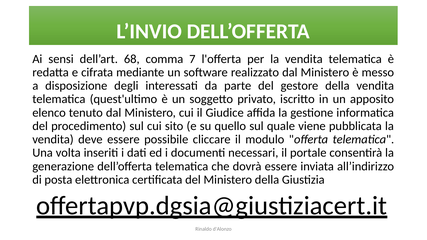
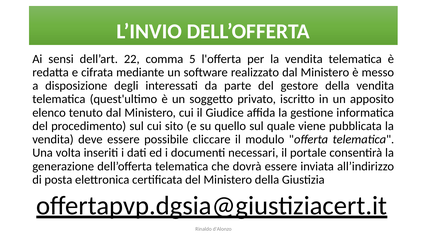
68: 68 -> 22
7: 7 -> 5
